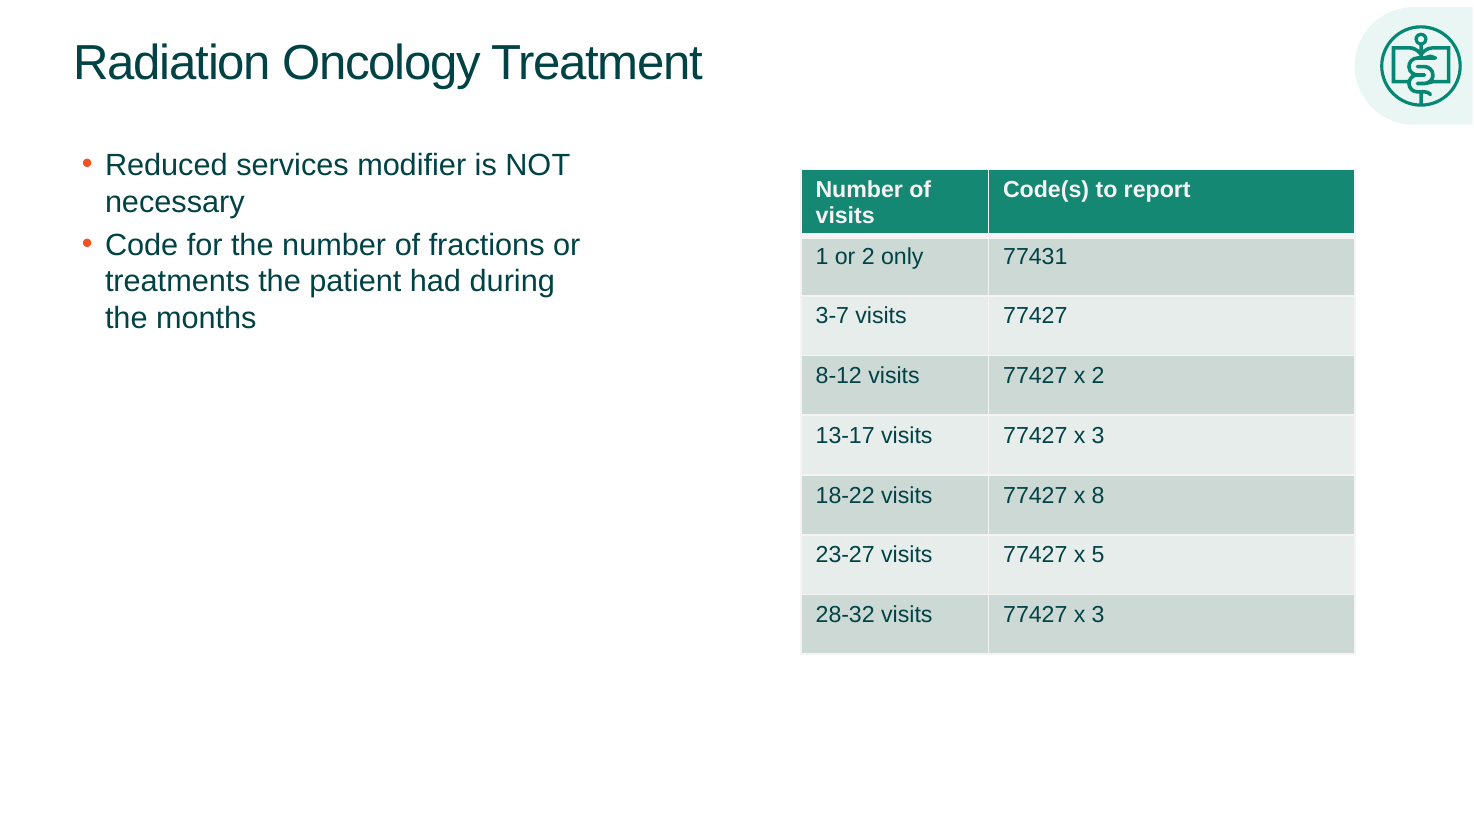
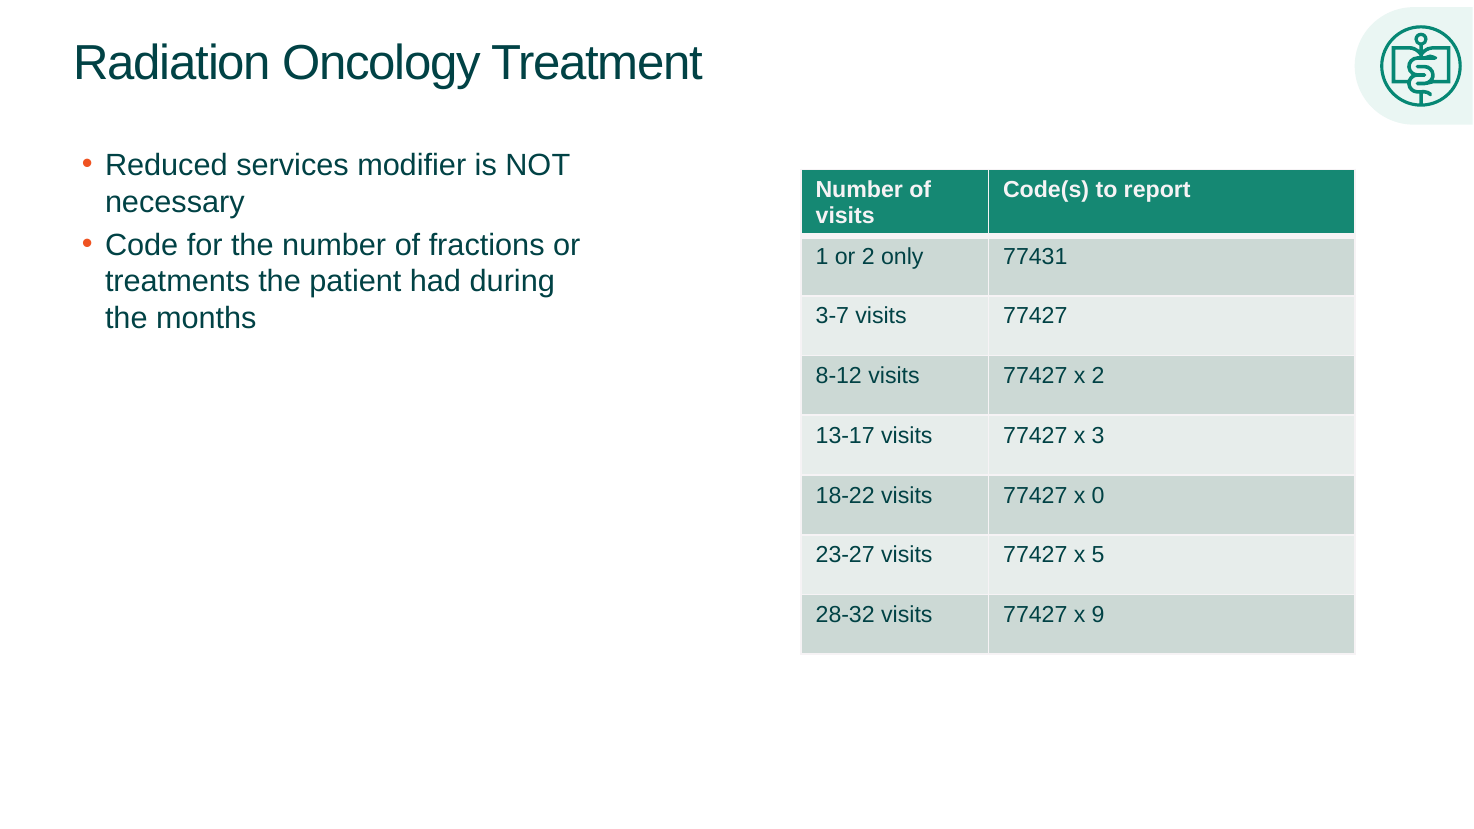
8: 8 -> 0
3 at (1098, 615): 3 -> 9
